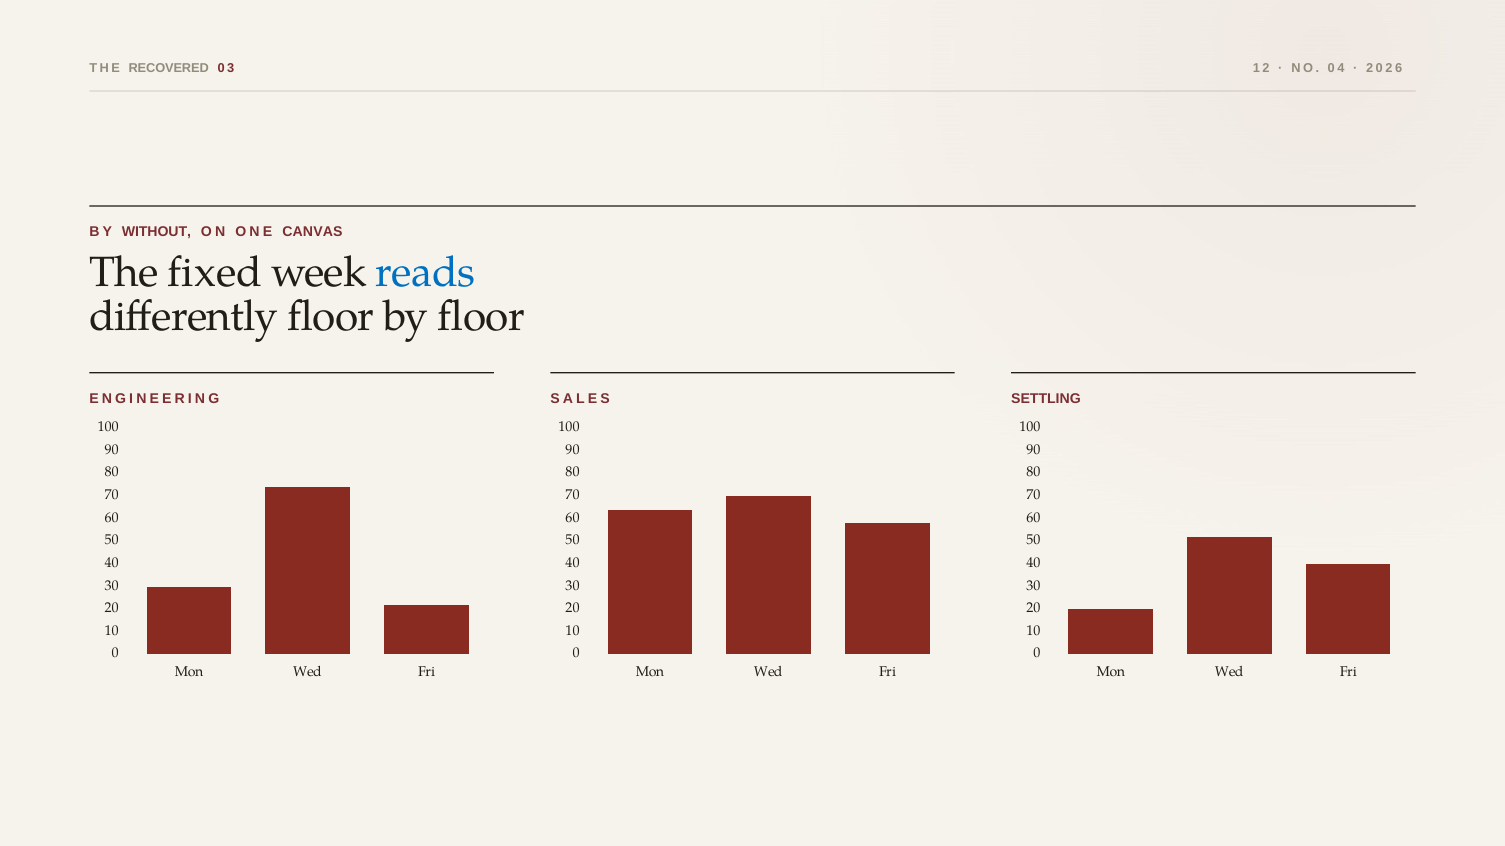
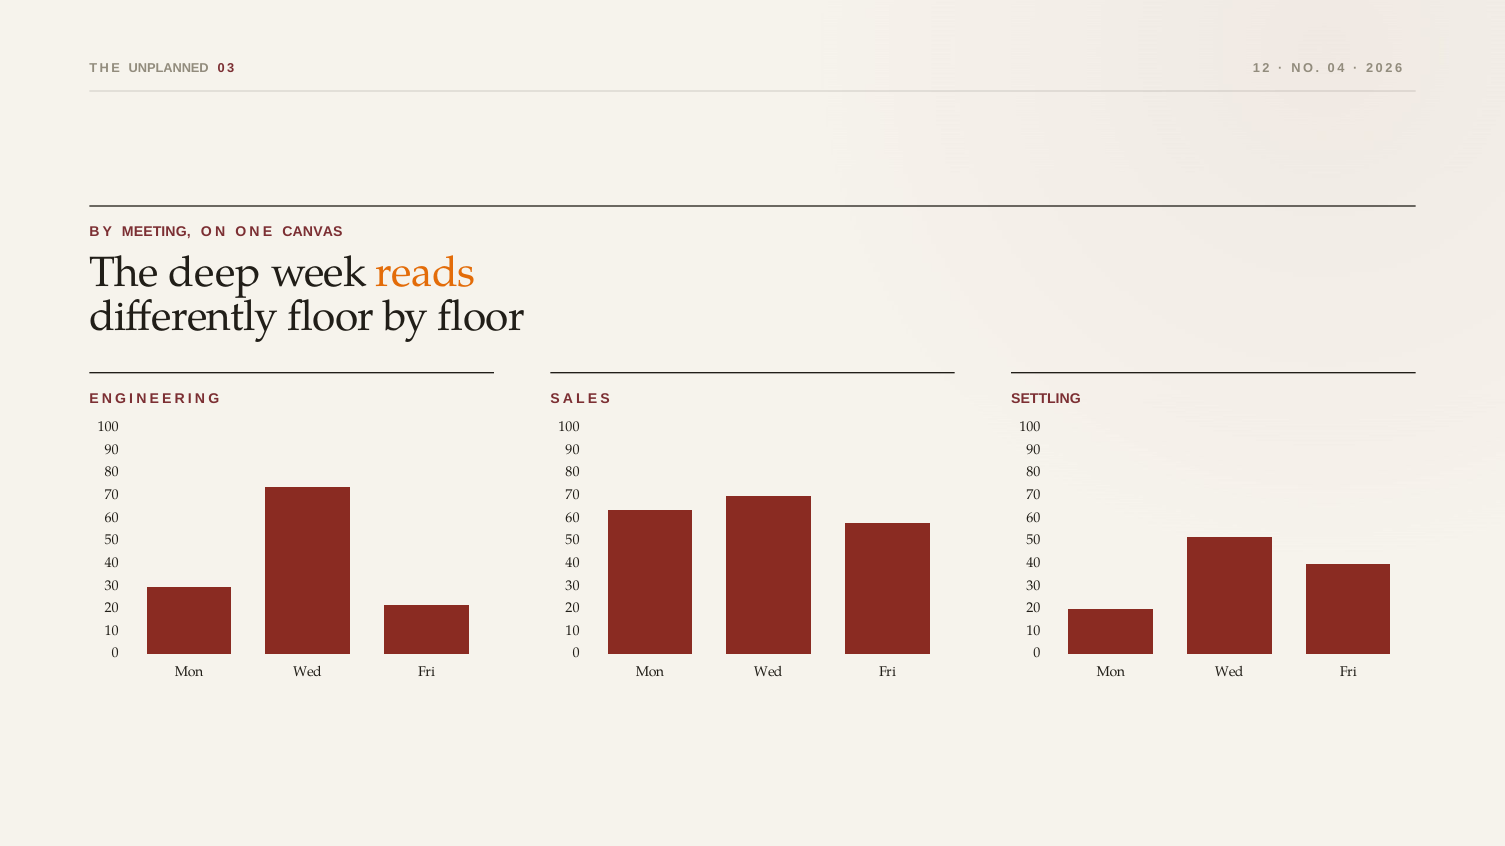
RECOVERED: RECOVERED -> UNPLANNED
WITHOUT: WITHOUT -> MEETING
fixed: fixed -> deep
reads colour: blue -> orange
